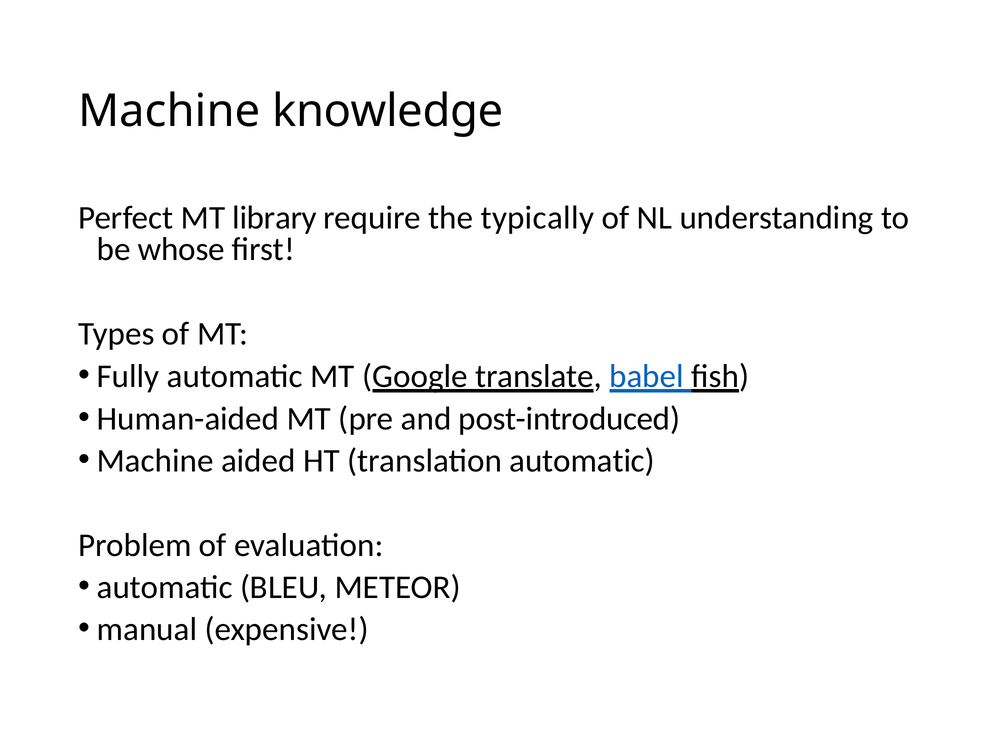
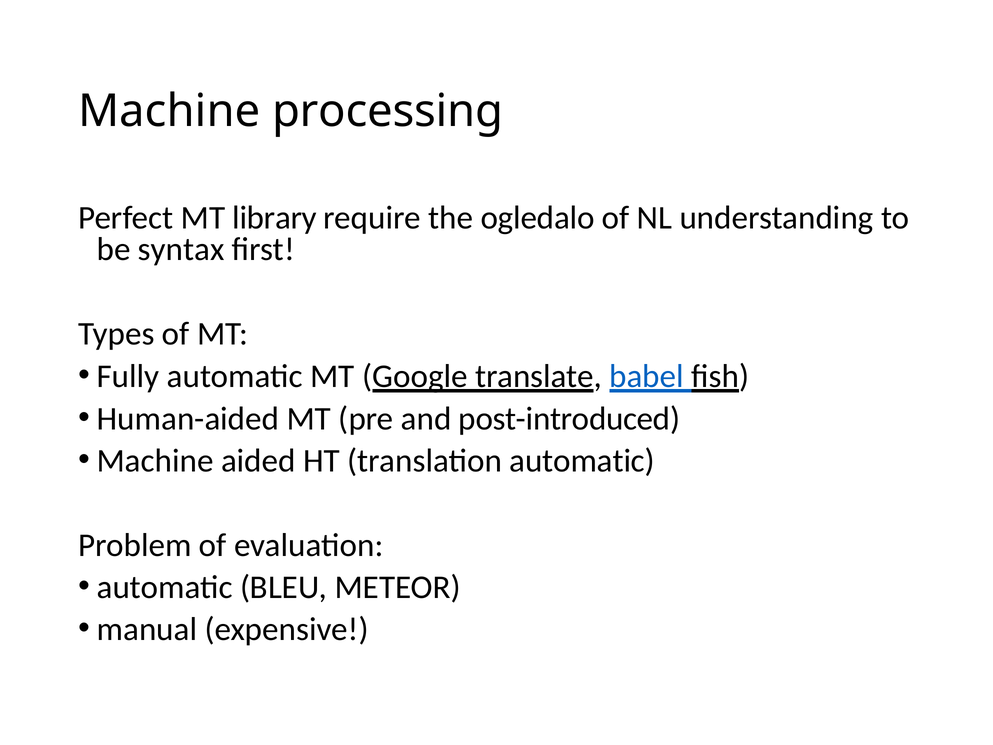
knowledge: knowledge -> processing
typically: typically -> ogledalo
whose: whose -> syntax
